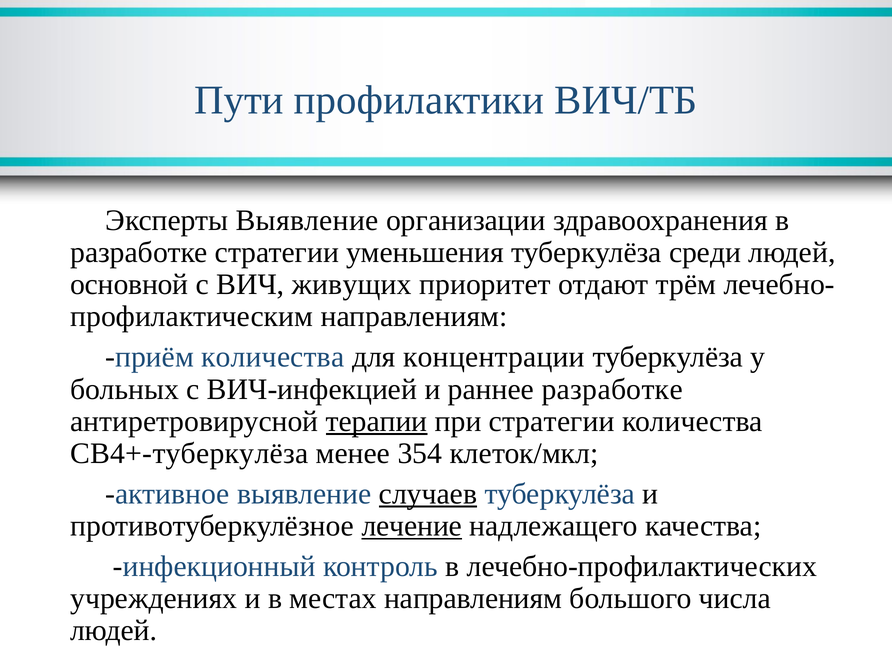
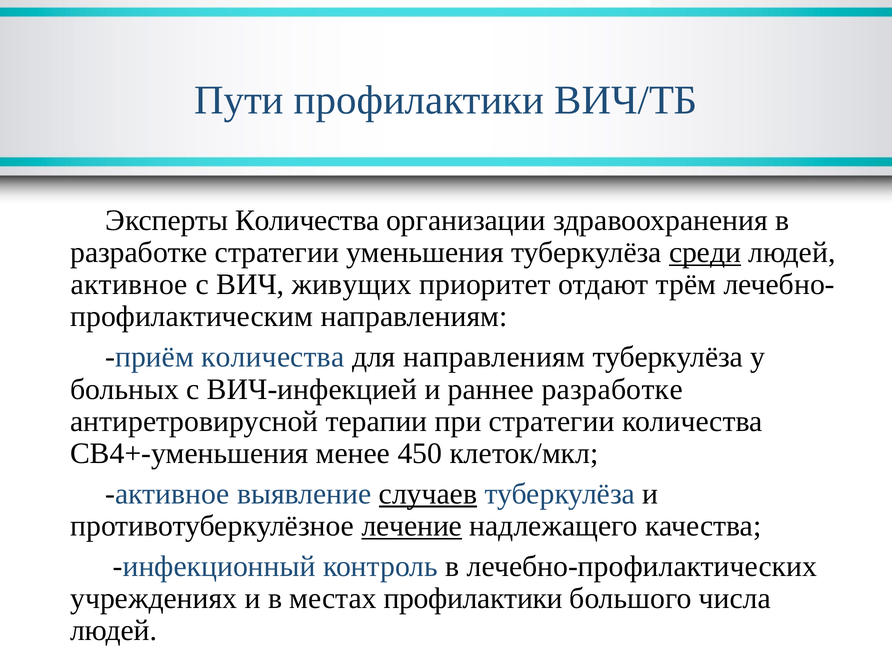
Эксперты Выявление: Выявление -> Количества
среди underline: none -> present
основной at (129, 285): основной -> активное
для концентрации: концентрации -> направлениям
терапии underline: present -> none
СВ4+-туберкулёза: СВ4+-туберкулёза -> СВ4+-уменьшения
354: 354 -> 450
местах направлениям: направлениям -> профилактики
